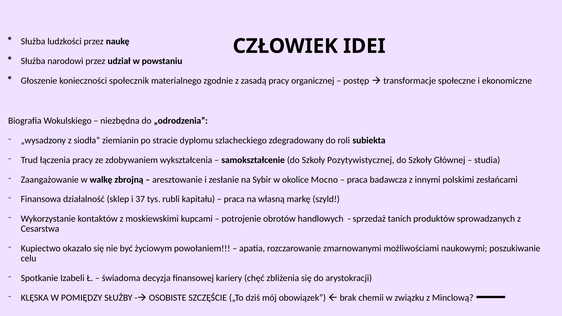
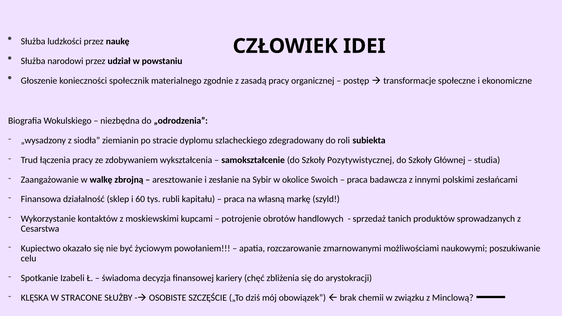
Mocno: Mocno -> Swoich
37: 37 -> 60
POMIĘDZY: POMIĘDZY -> STRACONE
